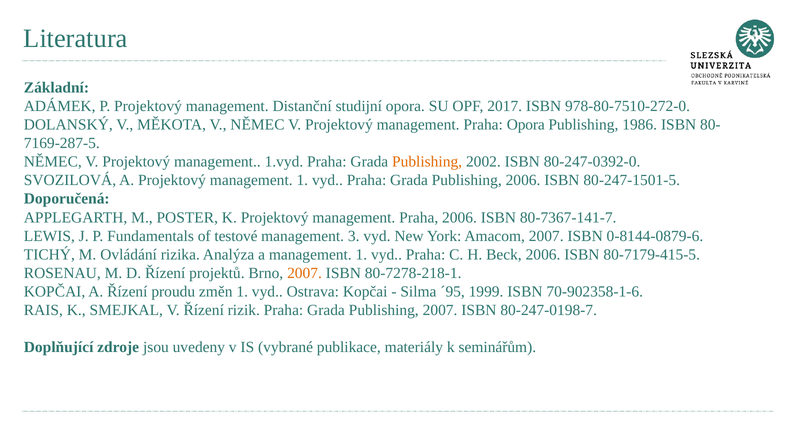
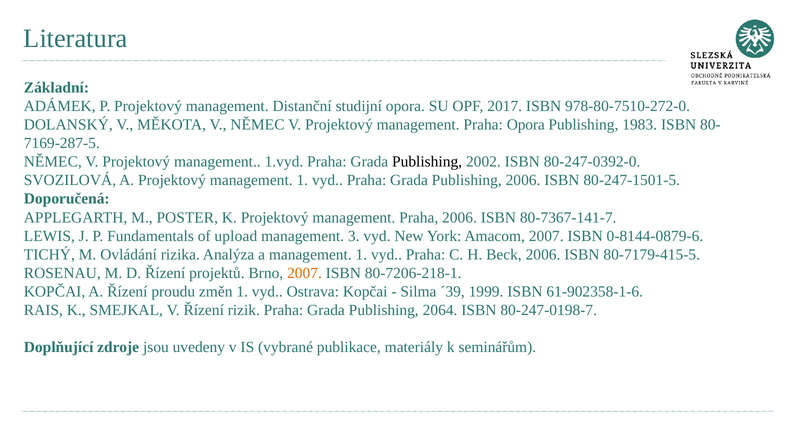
1986: 1986 -> 1983
Publishing at (427, 162) colour: orange -> black
testové: testové -> upload
80-7278-218-1: 80-7278-218-1 -> 80-7206-218-1
´95: ´95 -> ´39
70-902358-1-6: 70-902358-1-6 -> 61-902358-1-6
Publishing 2007: 2007 -> 2064
